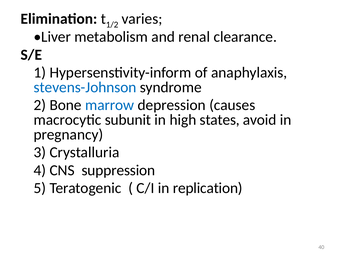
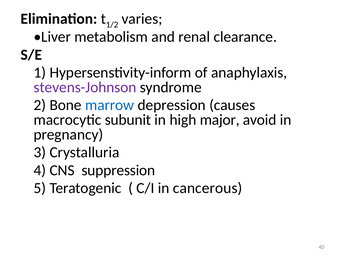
stevens-Johnson colour: blue -> purple
states: states -> major
replication: replication -> cancerous
